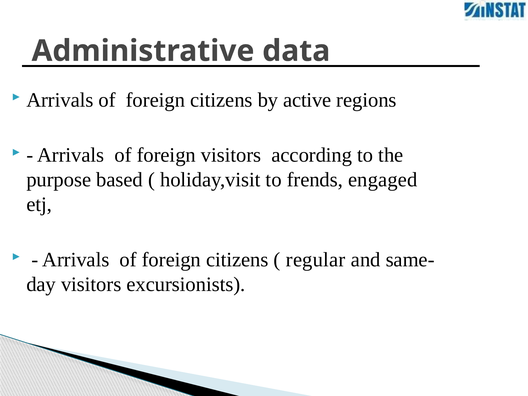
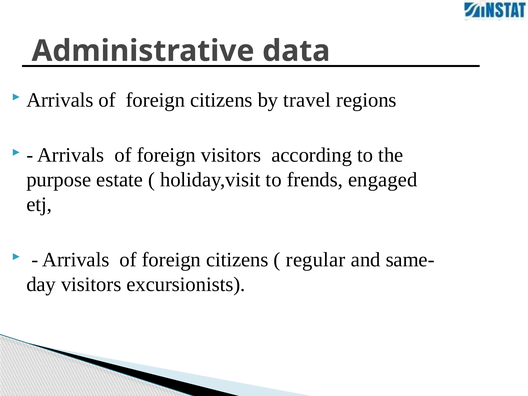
active: active -> travel
based: based -> estate
